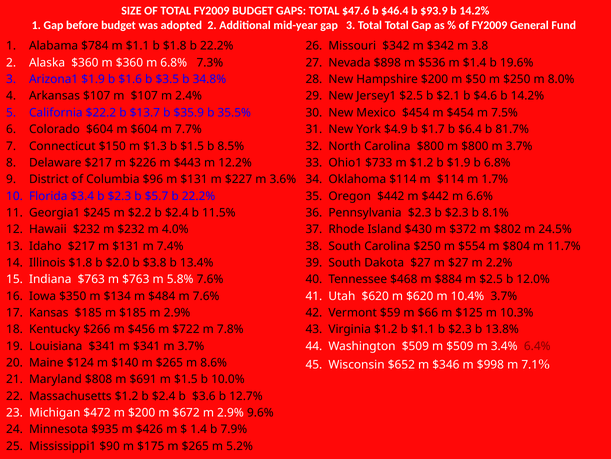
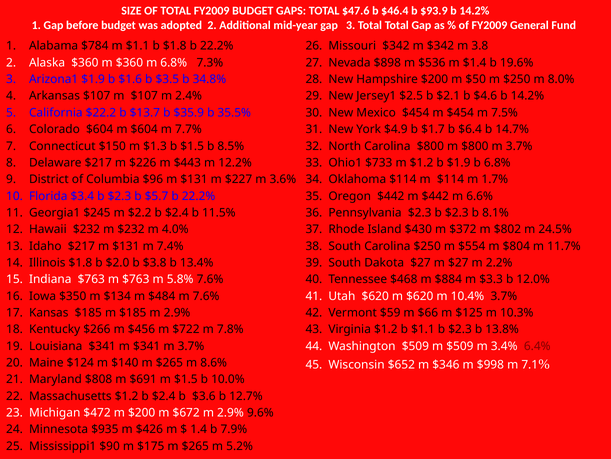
81.7%: 81.7% -> 14.7%
m $2.5: $2.5 -> $3.3
